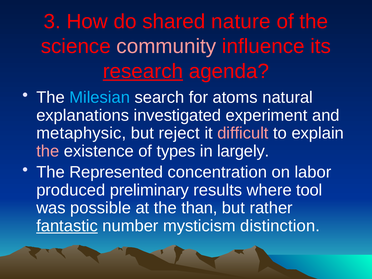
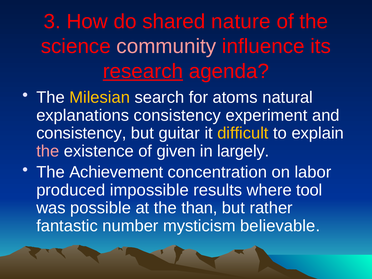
Milesian colour: light blue -> yellow
explanations investigated: investigated -> consistency
metaphysic at (81, 133): metaphysic -> consistency
reject: reject -> guitar
difficult colour: pink -> yellow
types: types -> given
Represented: Represented -> Achievement
preliminary: preliminary -> impossible
fantastic underline: present -> none
distinction: distinction -> believable
